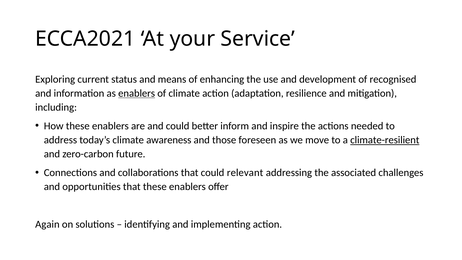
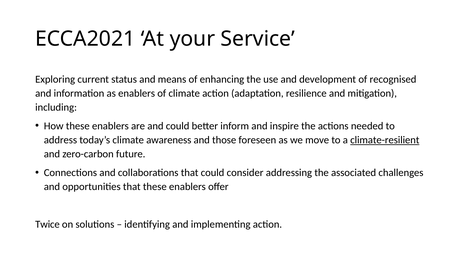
enablers at (137, 93) underline: present -> none
relevant: relevant -> consider
Again: Again -> Twice
